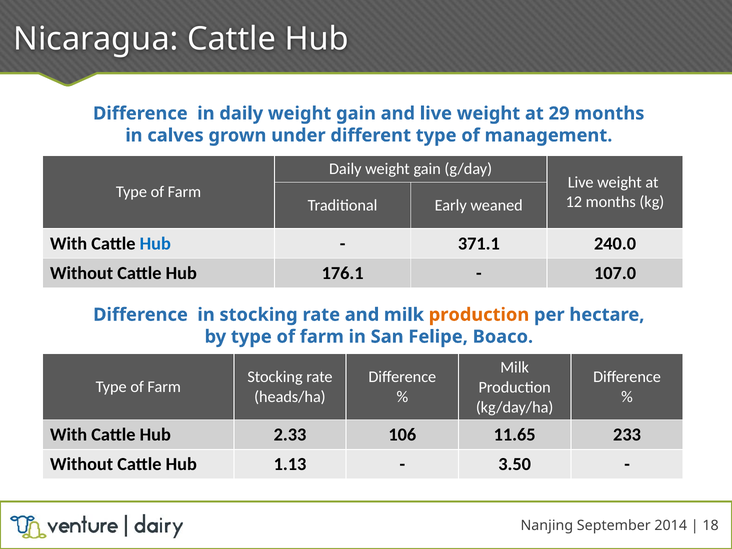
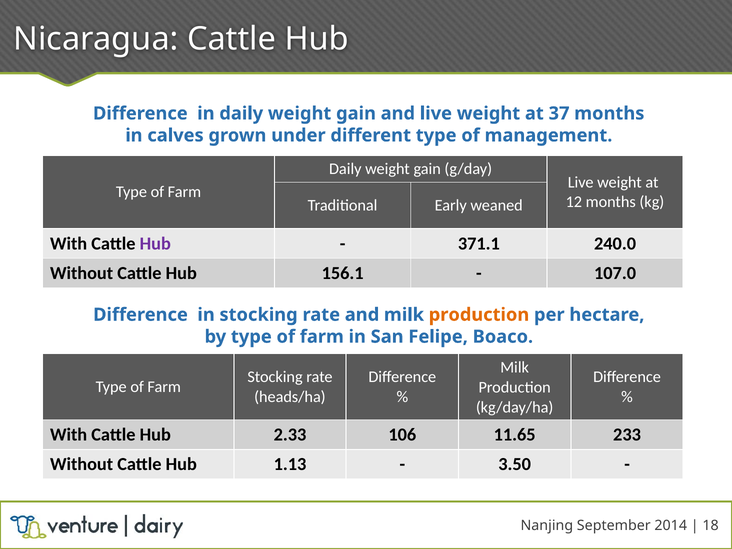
29: 29 -> 37
Hub at (155, 244) colour: blue -> purple
176.1: 176.1 -> 156.1
